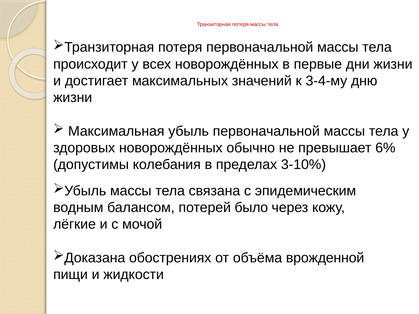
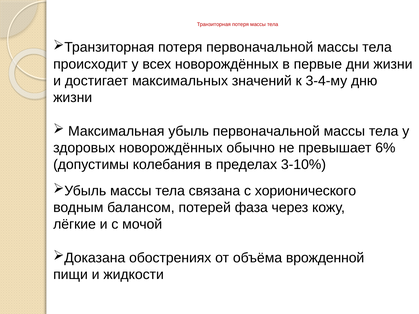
эпидемическим: эпидемическим -> хорионического
было: было -> фаза
